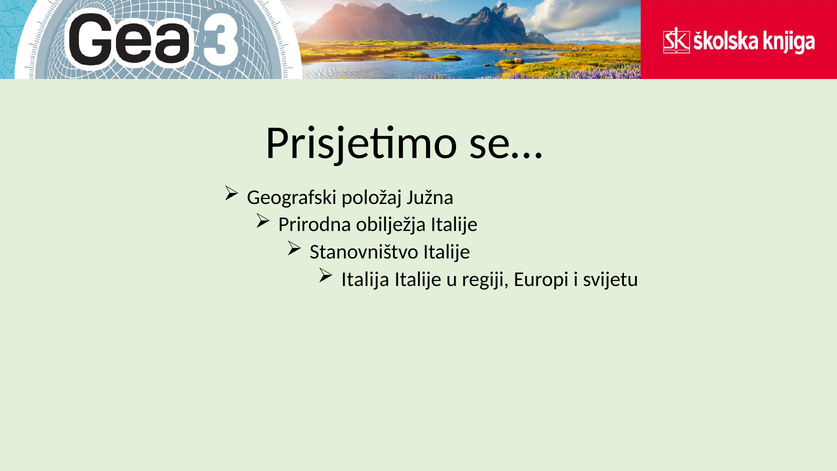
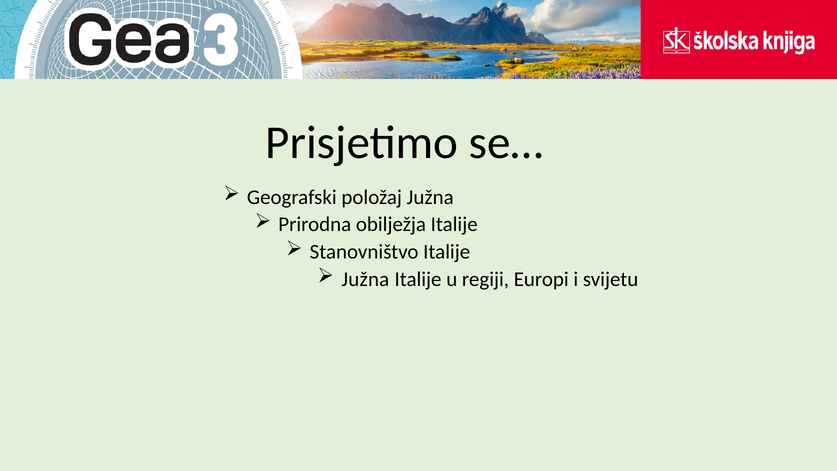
Italija at (365, 279): Italija -> Južna
